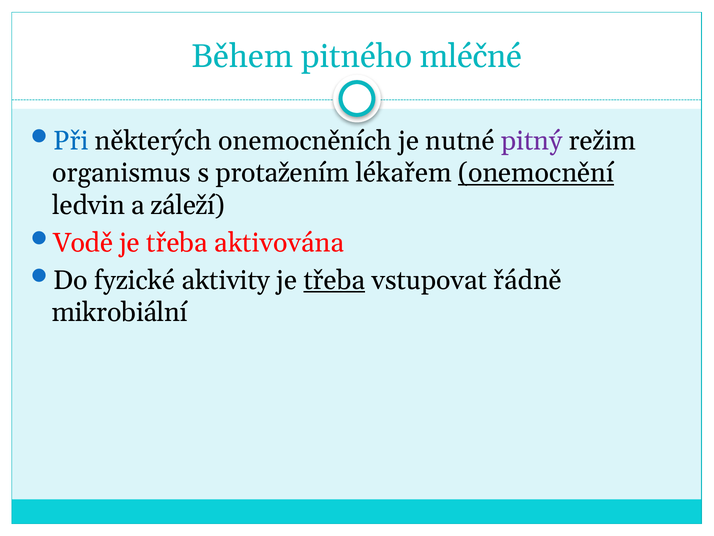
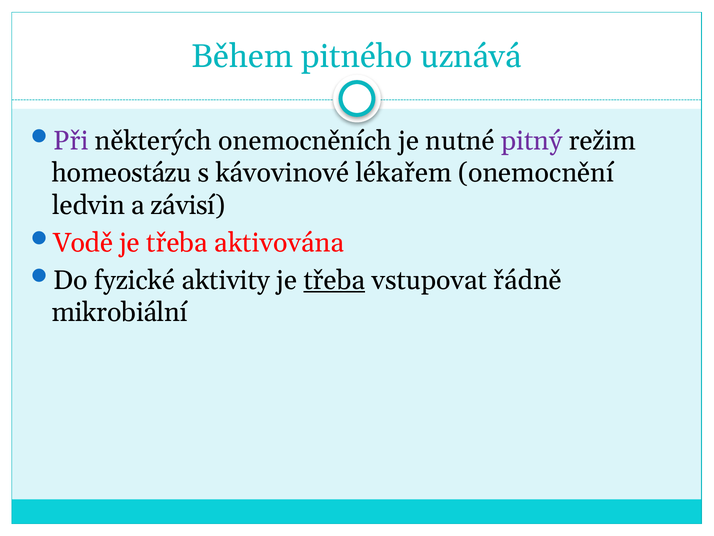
mléčné: mléčné -> uznává
Při colour: blue -> purple
organismus: organismus -> homeostázu
protažením: protažením -> kávovinové
onemocnění underline: present -> none
záleží: záleží -> závisí
